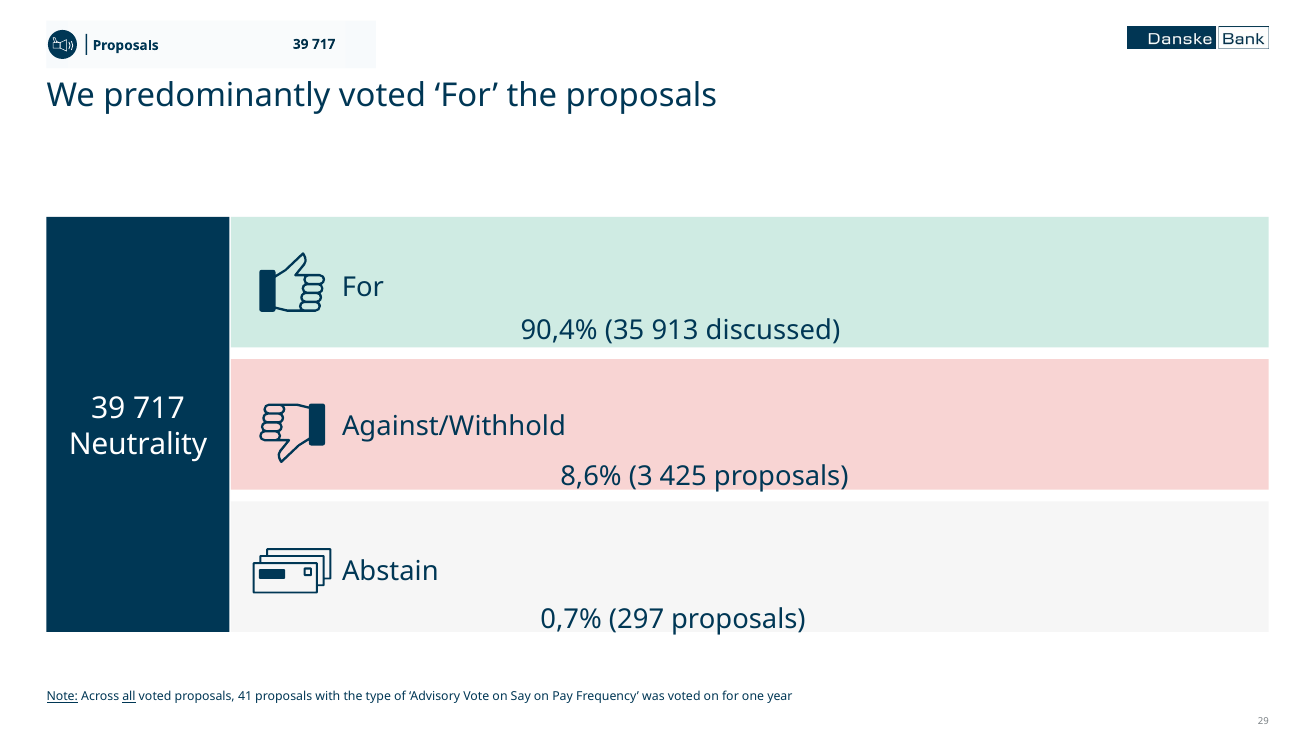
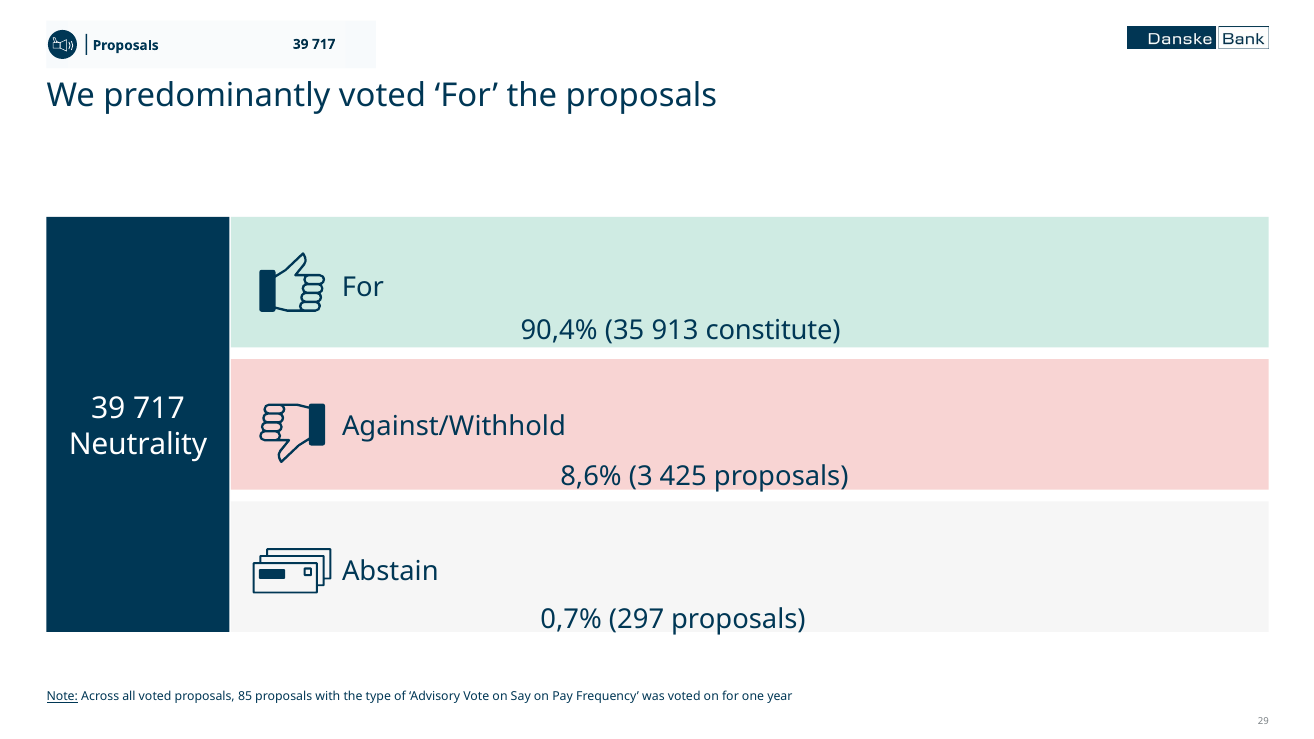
discussed: discussed -> constitute
all underline: present -> none
41: 41 -> 85
